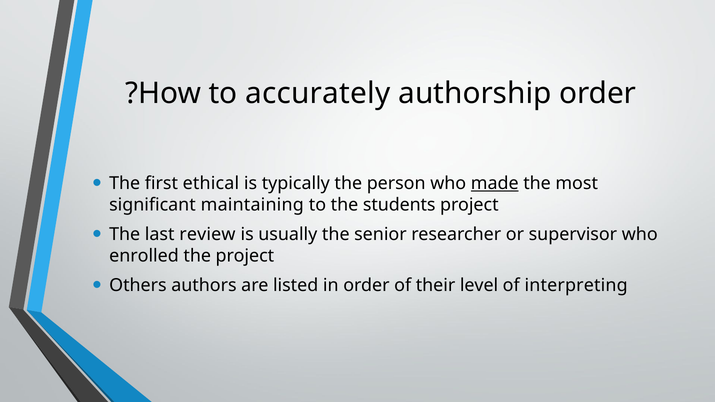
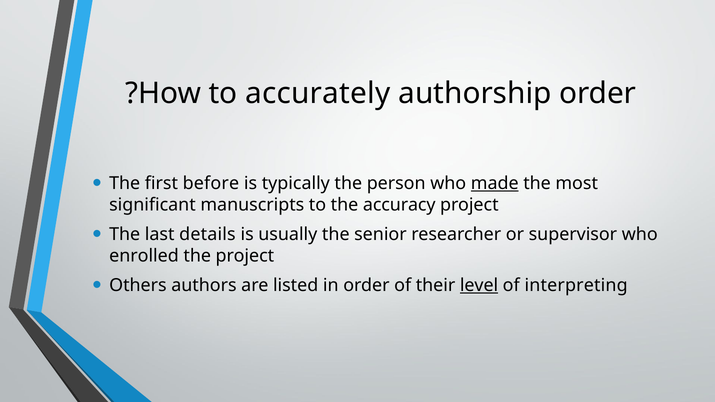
ethical: ethical -> before
maintaining: maintaining -> manuscripts
students: students -> accuracy
review: review -> details
level underline: none -> present
